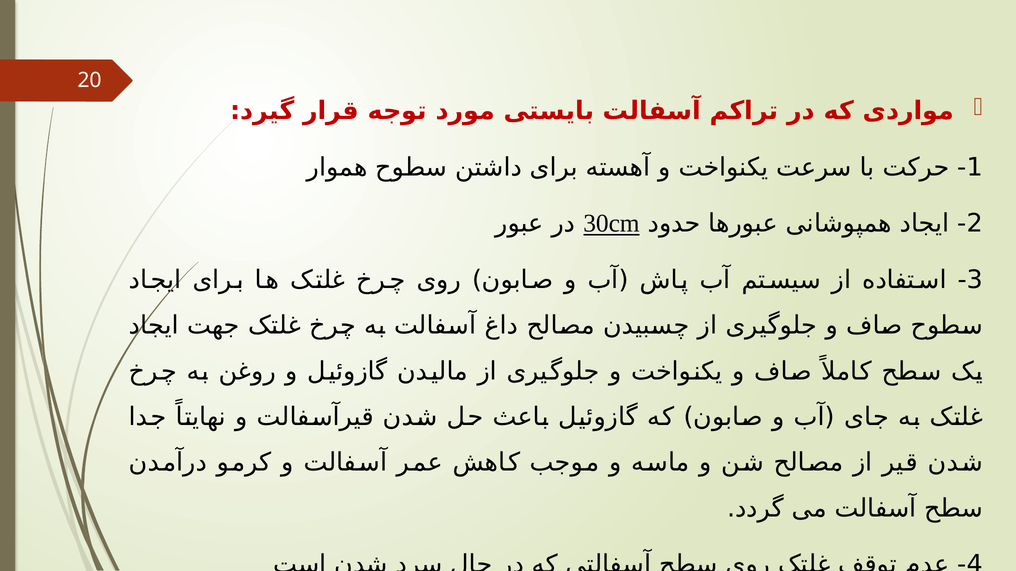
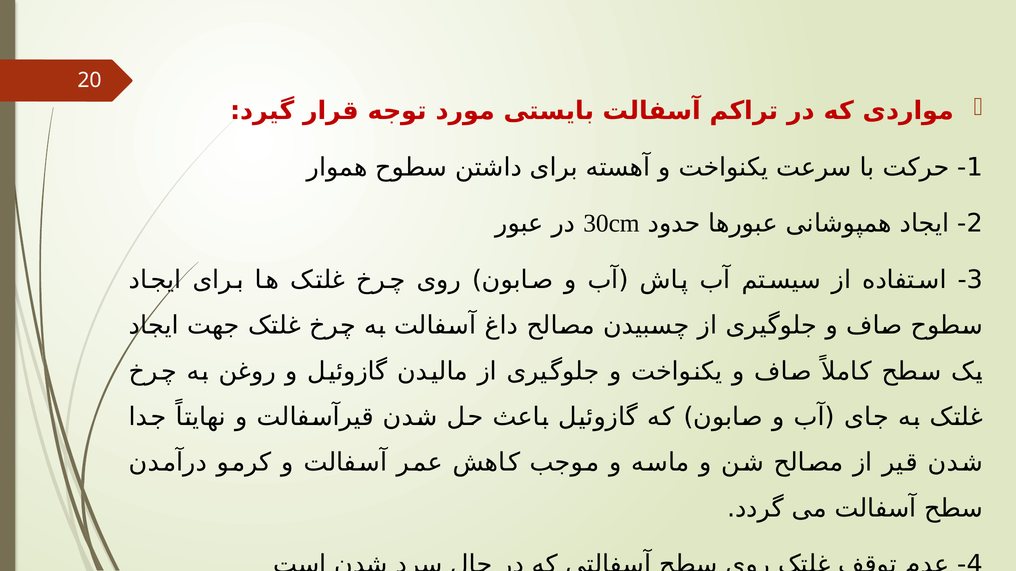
30cm underline: present -> none
